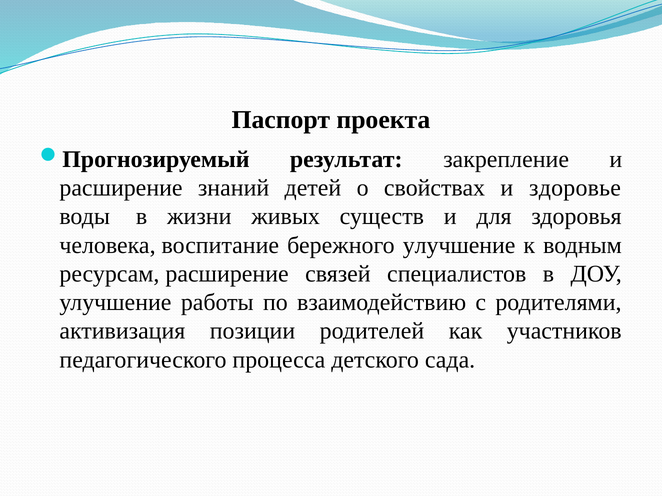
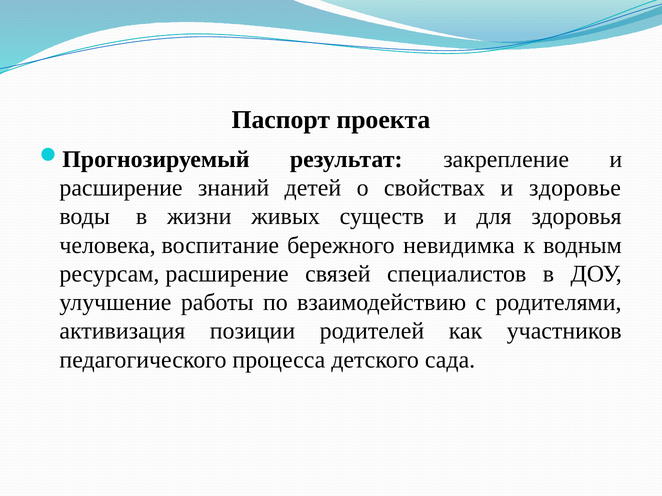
бережного улучшение: улучшение -> невидимка
